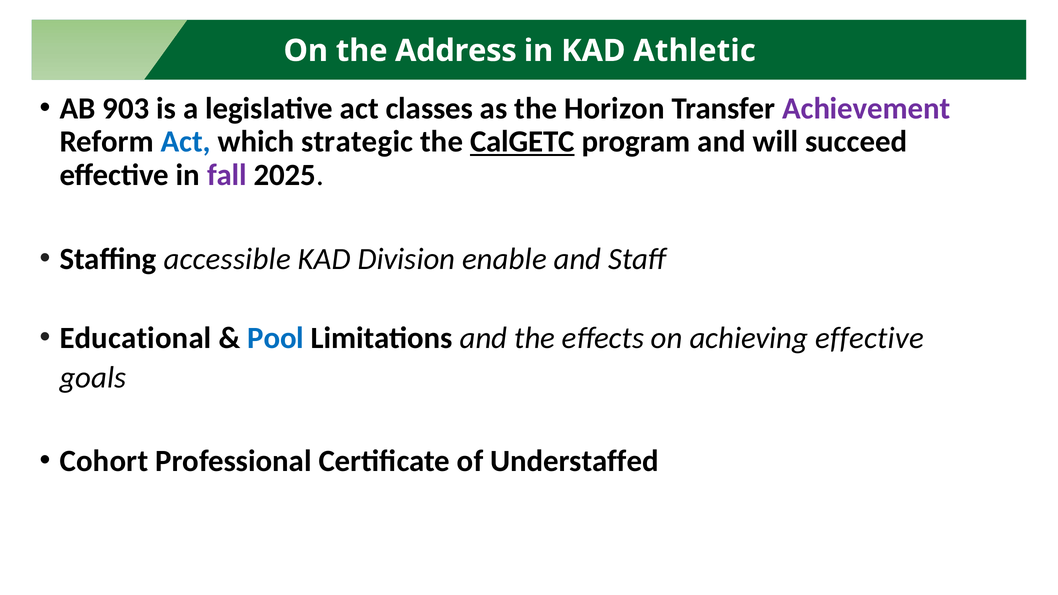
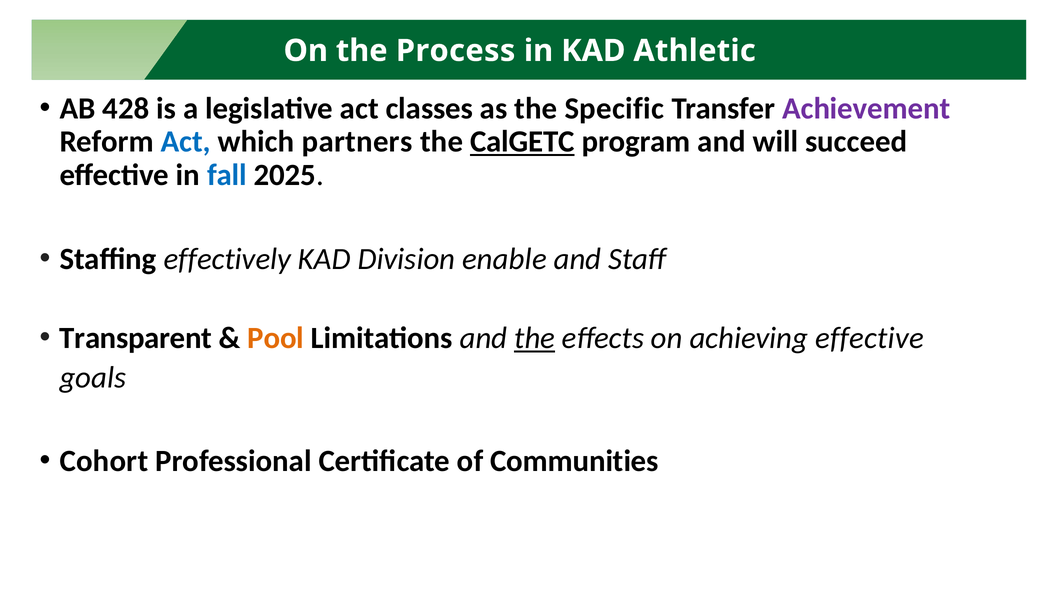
Address: Address -> Process
903: 903 -> 428
Horizon: Horizon -> Specific
strategic: strategic -> partners
fall colour: purple -> blue
accessible: accessible -> effectively
Educational: Educational -> Transparent
Pool colour: blue -> orange
the at (535, 338) underline: none -> present
Understaffed: Understaffed -> Communities
